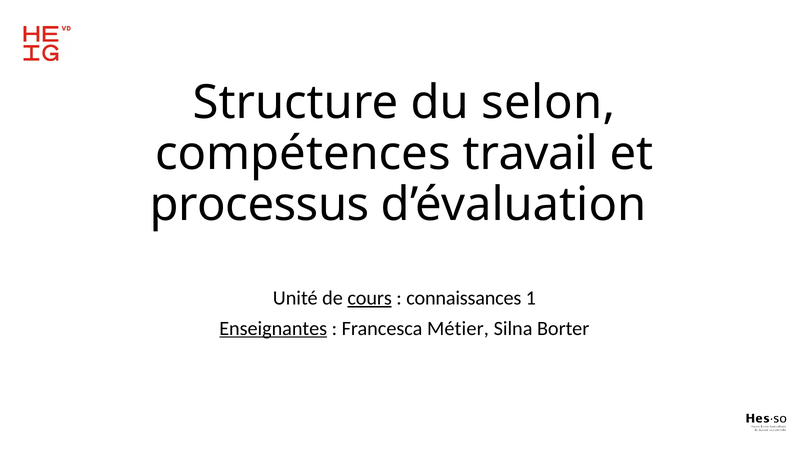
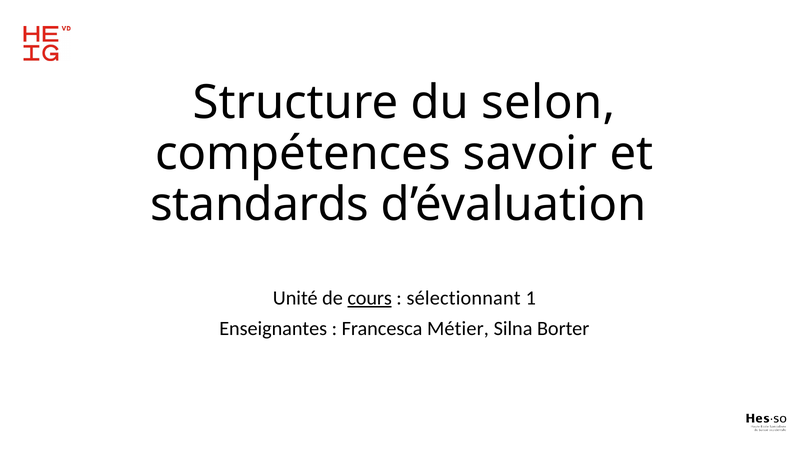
travail: travail -> savoir
processus: processus -> standards
connaissances: connaissances -> sélectionnant
Enseignantes underline: present -> none
